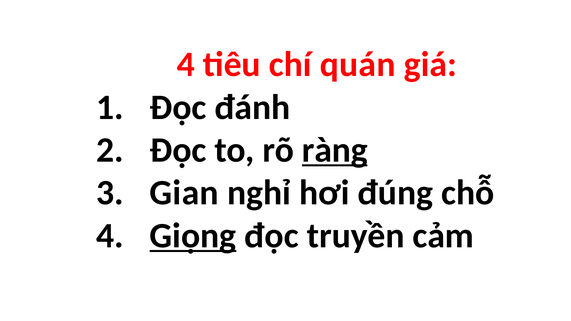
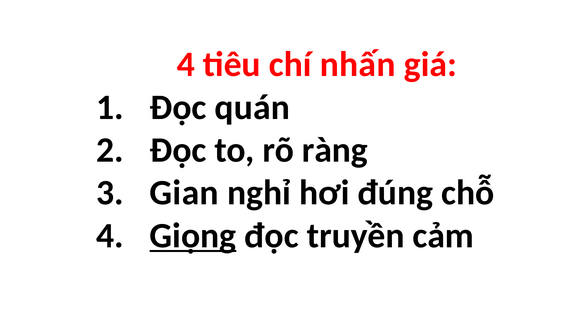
quán: quán -> nhấn
đánh: đánh -> quán
ràng underline: present -> none
